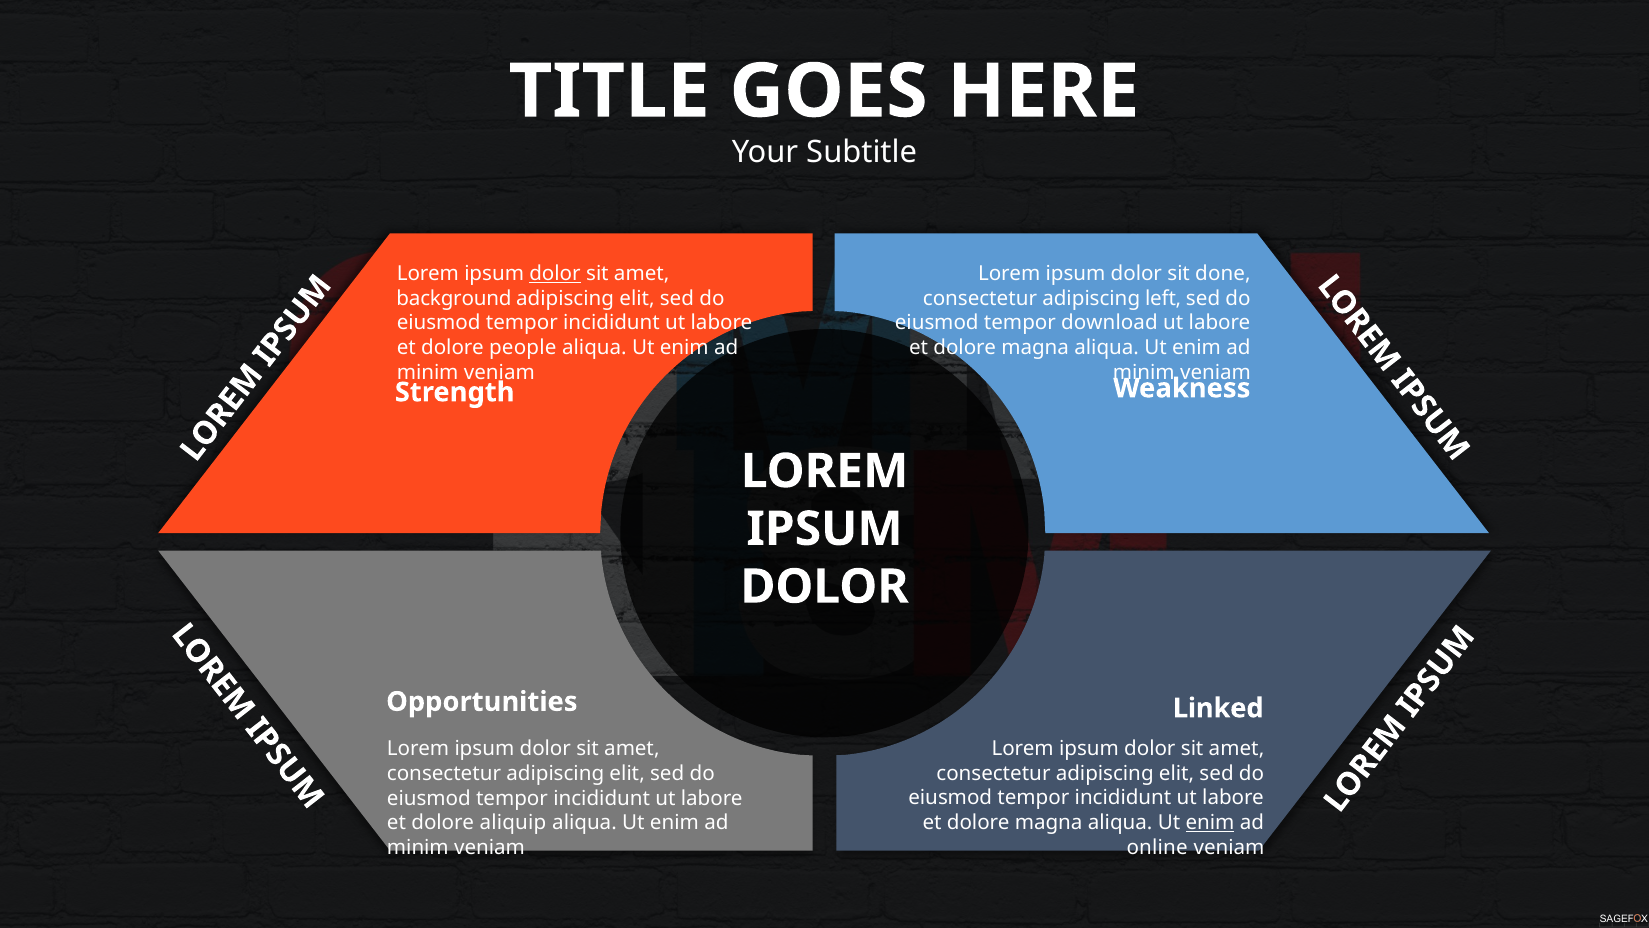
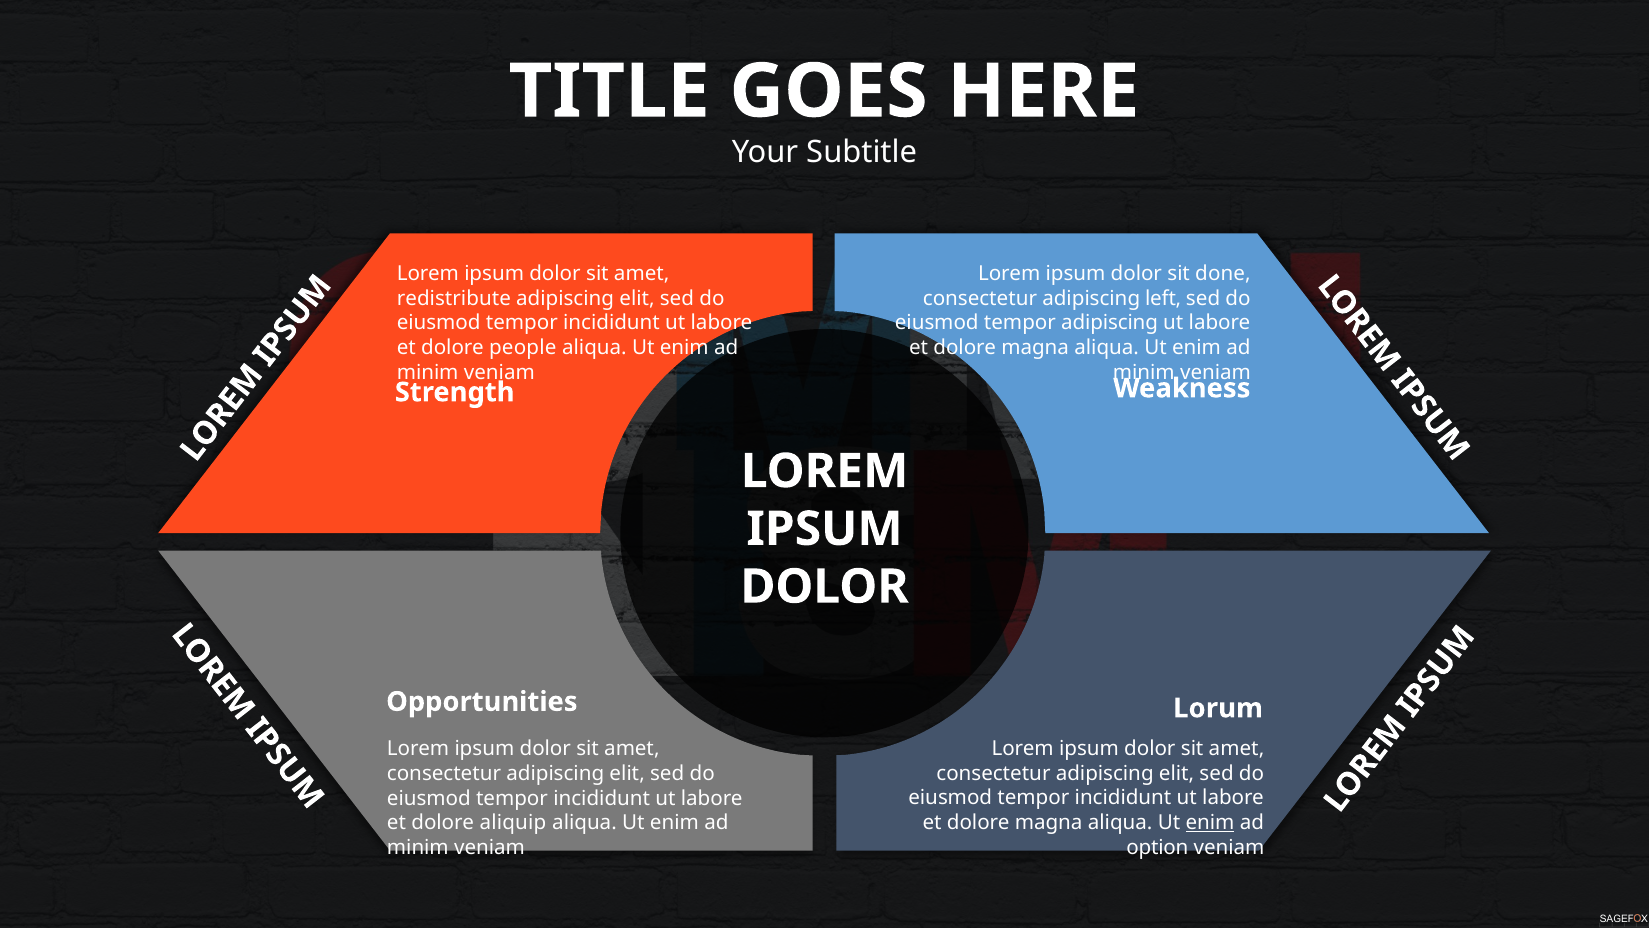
dolor at (555, 274) underline: present -> none
background: background -> redistribute
tempor download: download -> adipiscing
Linked: Linked -> Lorum
online: online -> option
